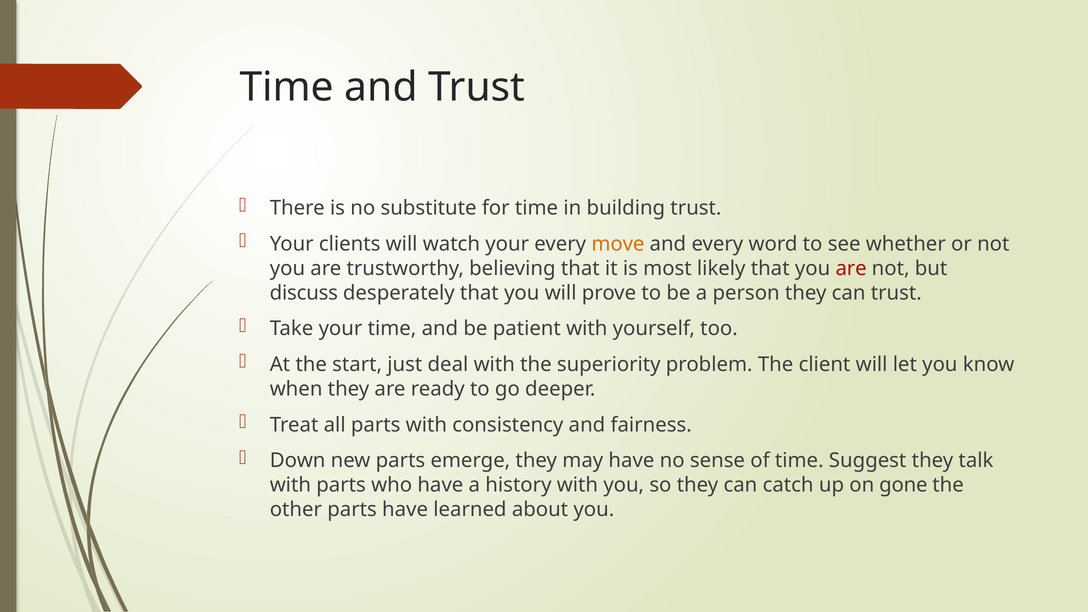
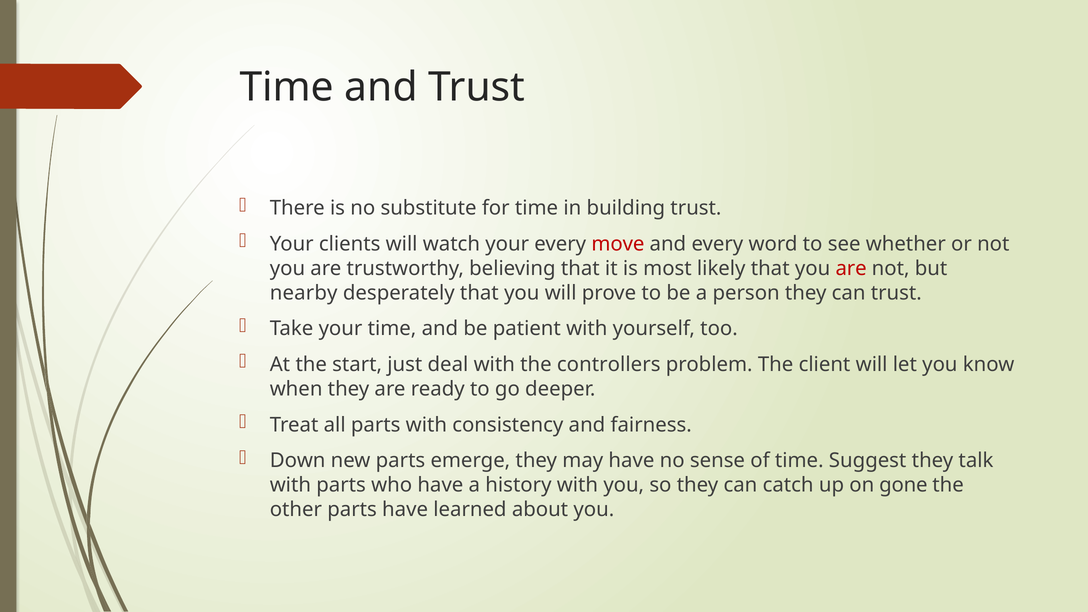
move colour: orange -> red
discuss: discuss -> nearby
superiority: superiority -> controllers
